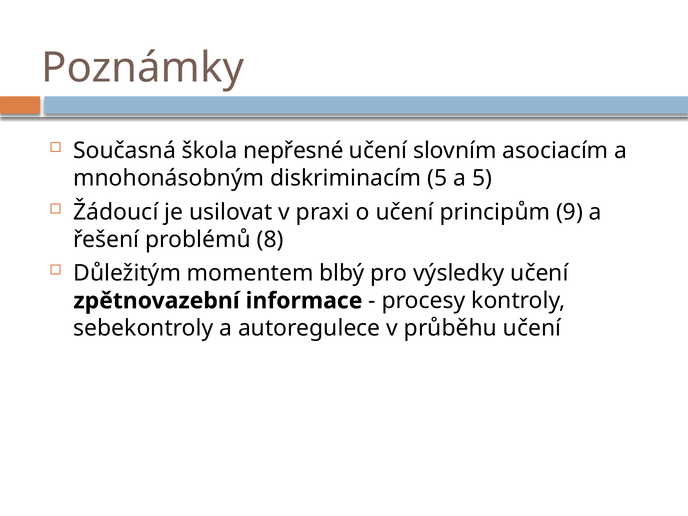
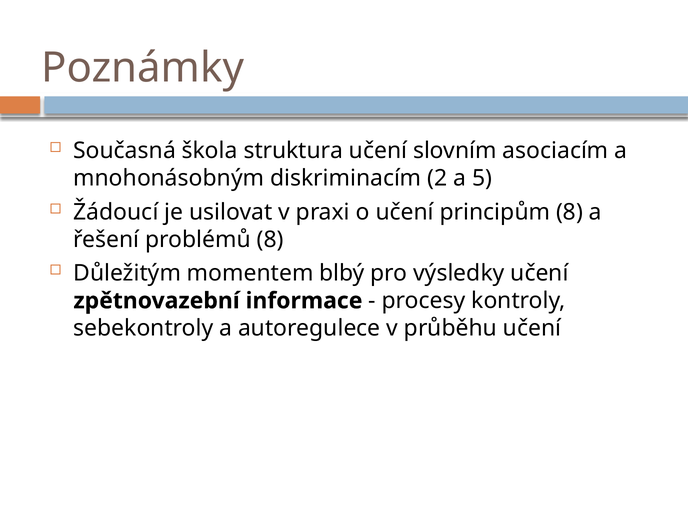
nepřesné: nepřesné -> struktura
diskriminacím 5: 5 -> 2
principům 9: 9 -> 8
